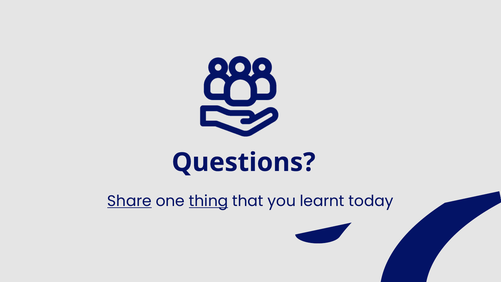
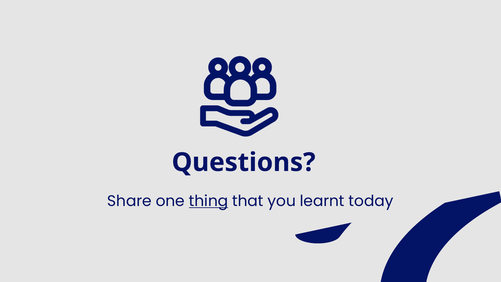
Share underline: present -> none
